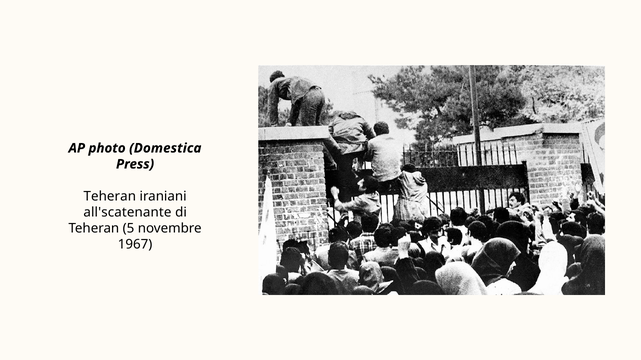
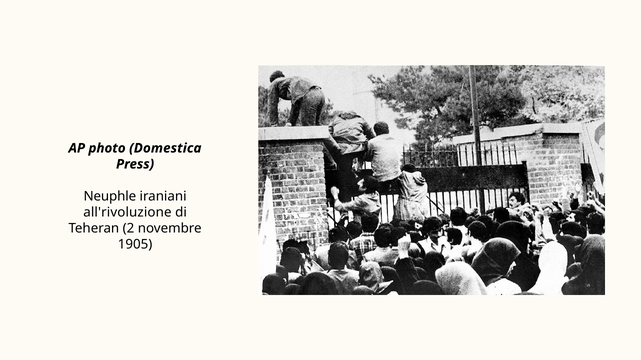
Teheran at (110, 196): Teheran -> Neuphle
all'scatenante: all'scatenante -> all'rivoluzione
5: 5 -> 2
1967: 1967 -> 1905
